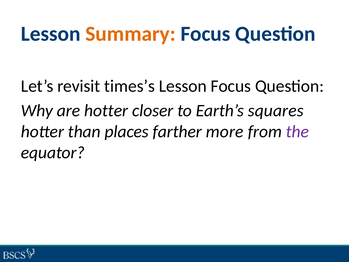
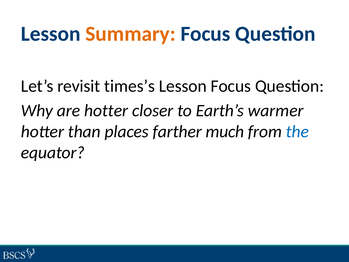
squares: squares -> warmer
more: more -> much
the colour: purple -> blue
